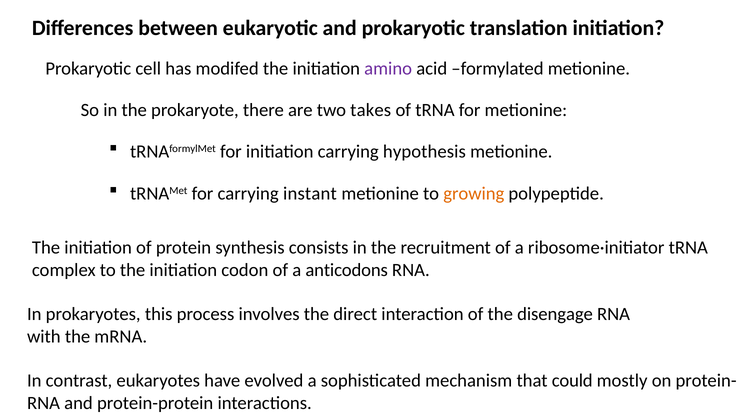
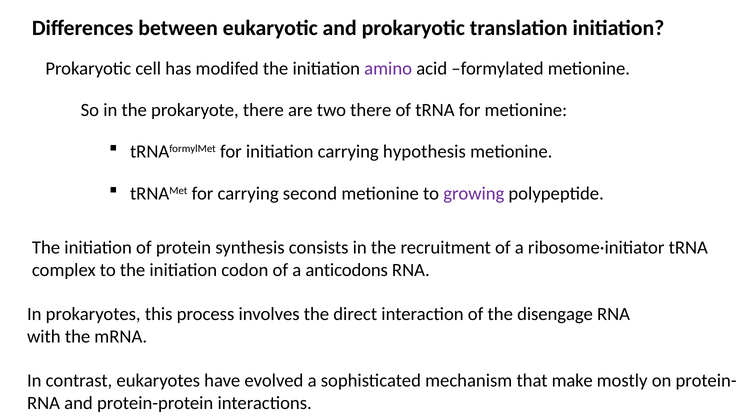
two takes: takes -> there
instant: instant -> second
growing colour: orange -> purple
could: could -> make
